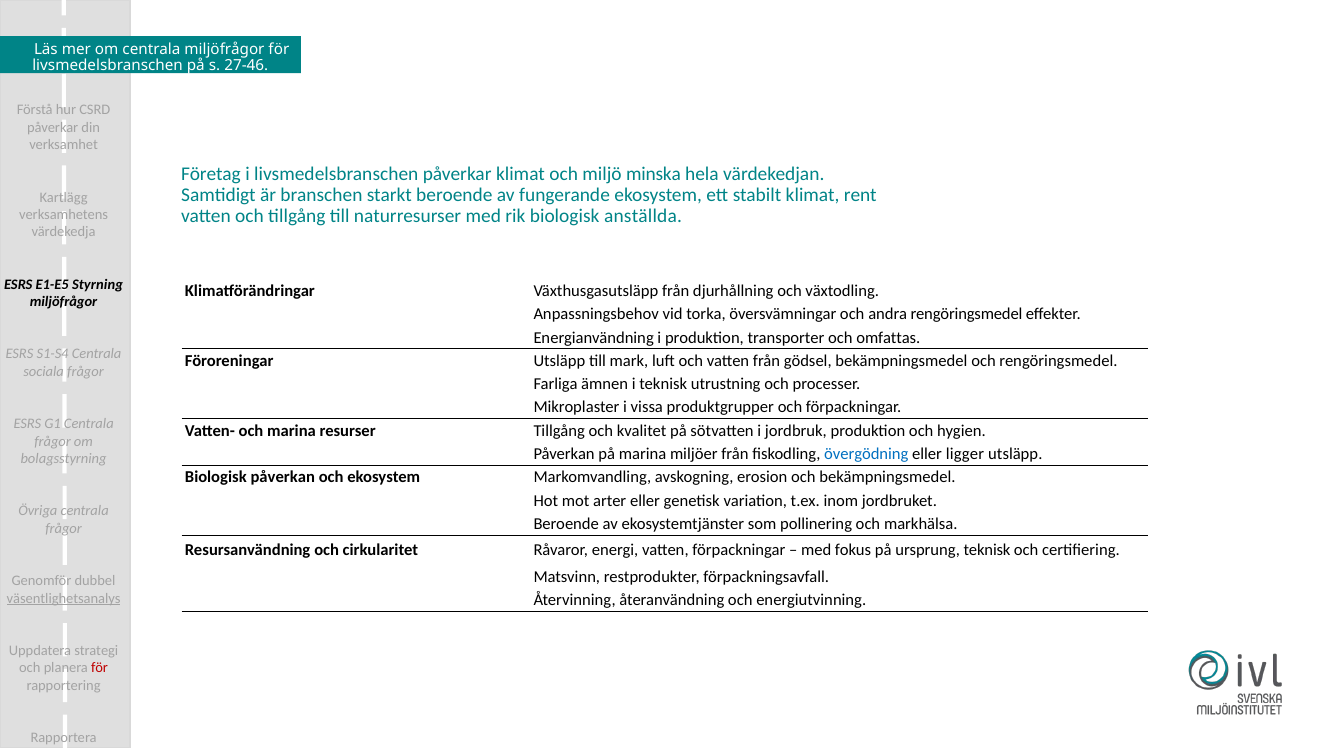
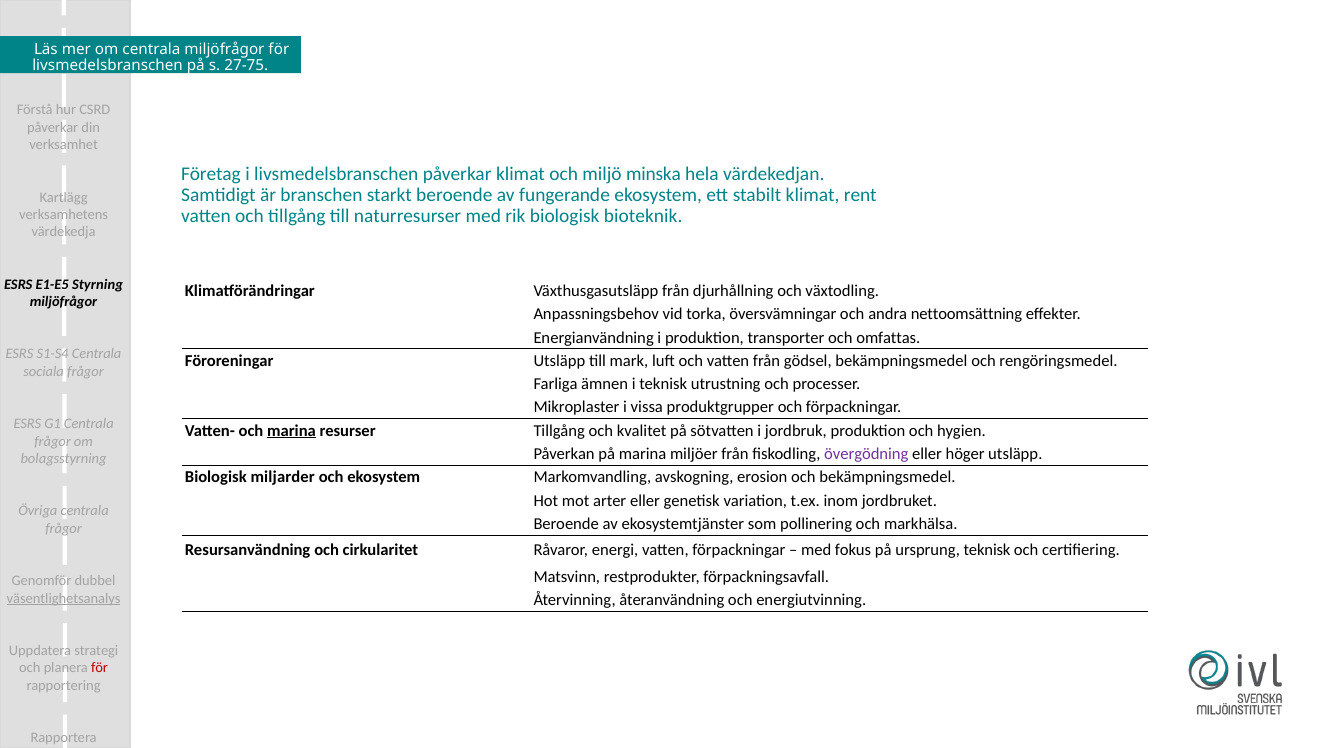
27-46: 27-46 -> 27-75
anställda: anställda -> bioteknik
andra rengöringsmedel: rengöringsmedel -> nettoomsättning
marina at (292, 431) underline: none -> present
övergödning colour: blue -> purple
ligger: ligger -> höger
påverkan: påverkan -> miljarder
